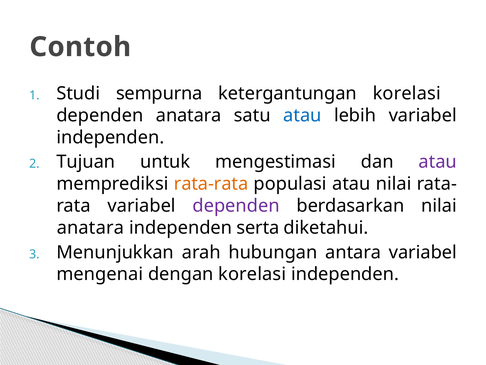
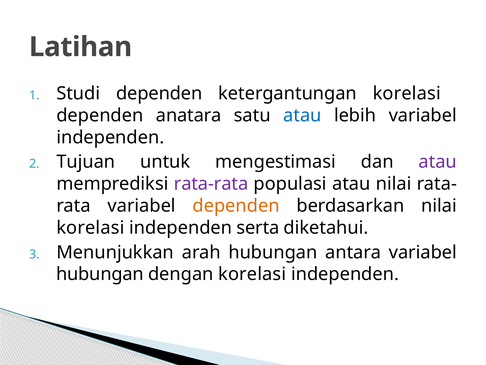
Contoh: Contoh -> Latihan
Studi sempurna: sempurna -> dependen
rata-rata colour: orange -> purple
dependen at (236, 205) colour: purple -> orange
anatara at (90, 227): anatara -> korelasi
mengenai at (100, 274): mengenai -> hubungan
